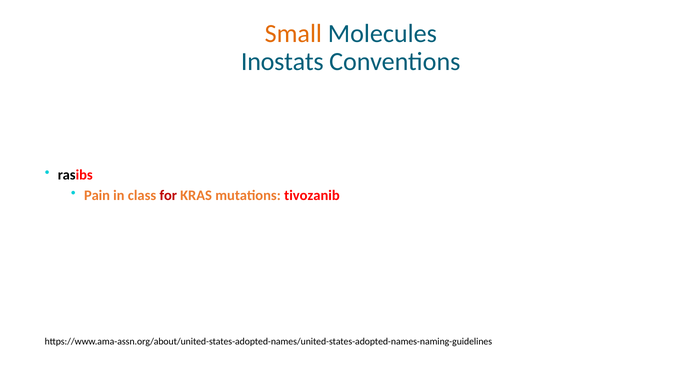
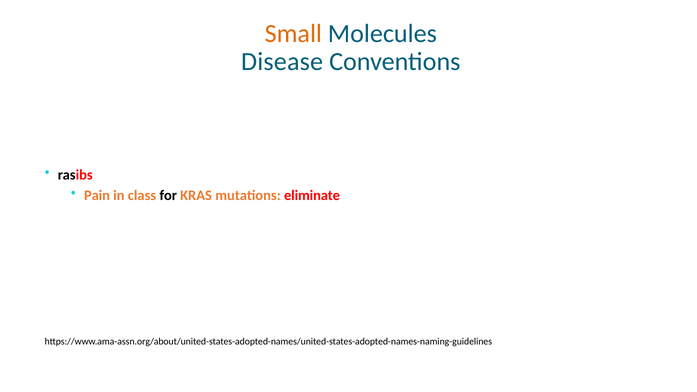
Inostats: Inostats -> Disease
for colour: red -> black
tivozanib: tivozanib -> eliminate
